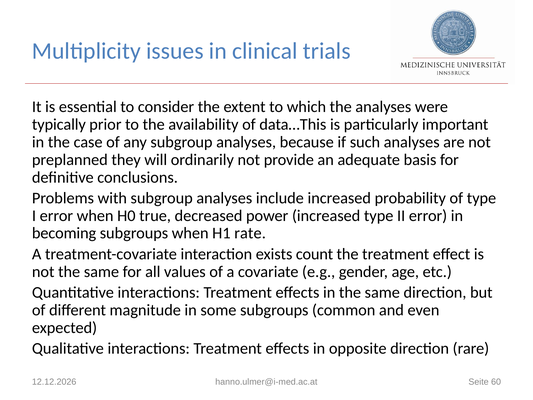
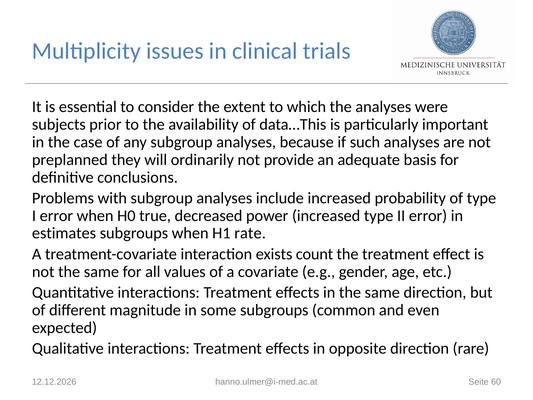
typically: typically -> subjects
becoming: becoming -> estimates
